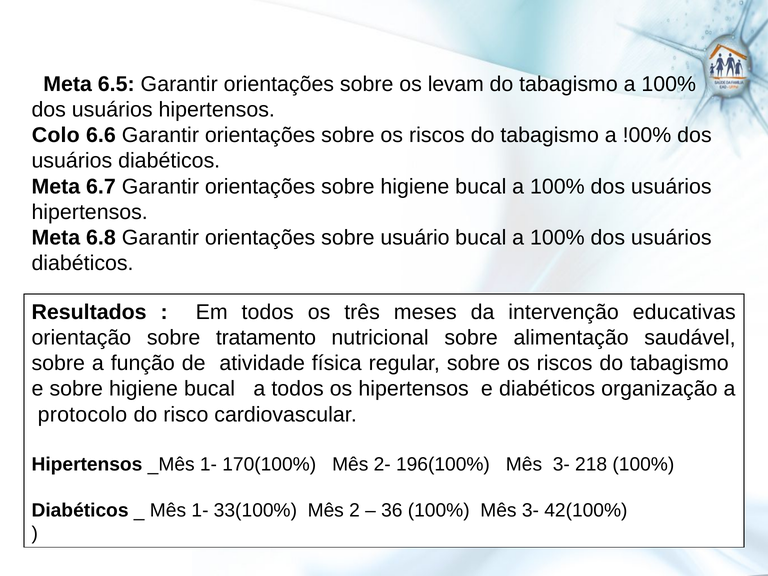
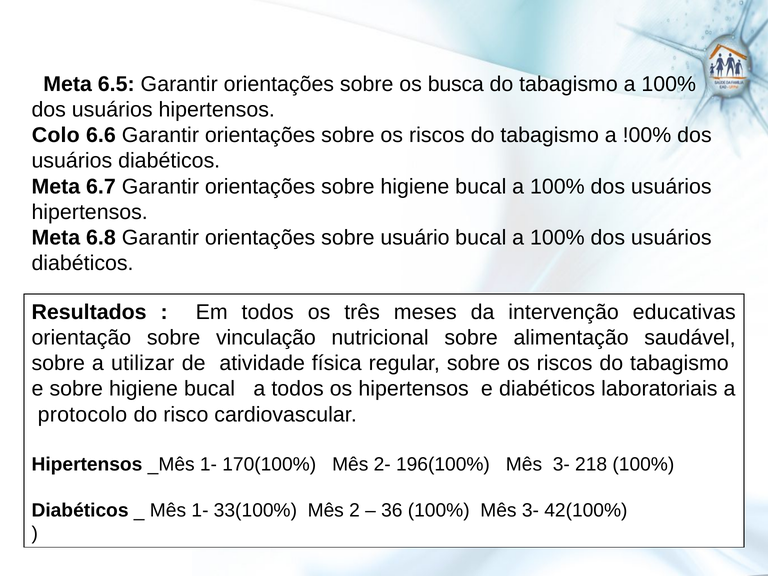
levam: levam -> busca
tratamento: tratamento -> vinculação
função: função -> utilizar
organização: organização -> laboratoriais
